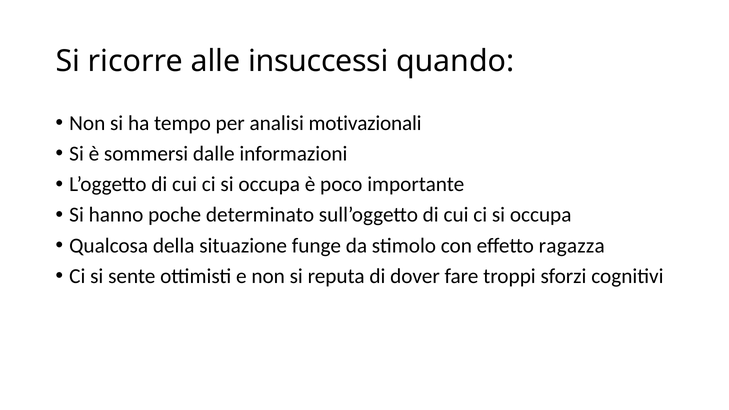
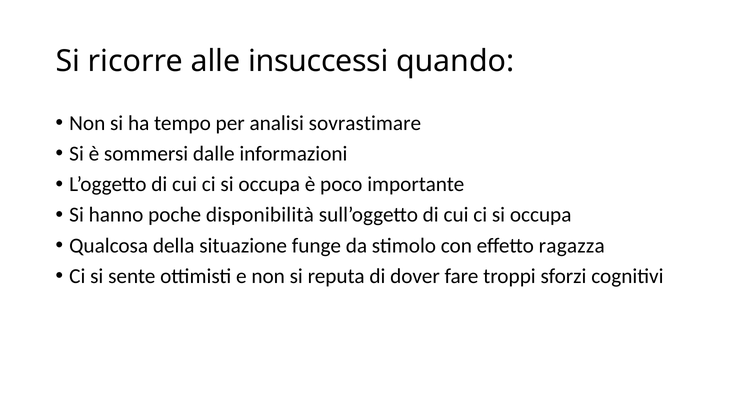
motivazionali: motivazionali -> sovrastimare
determinato: determinato -> disponibilità
